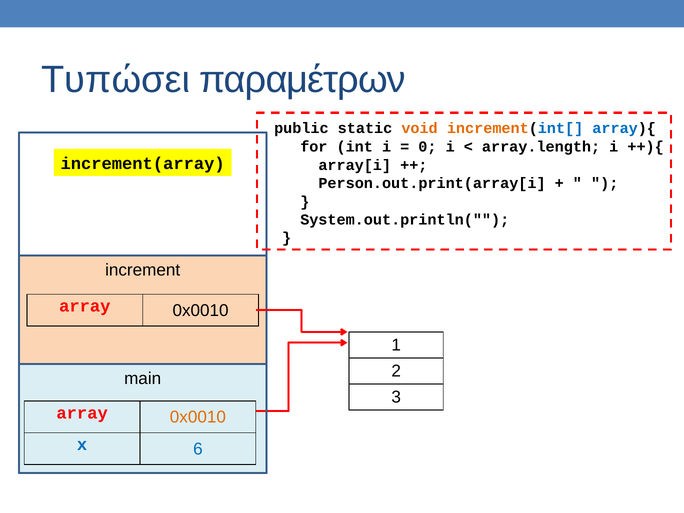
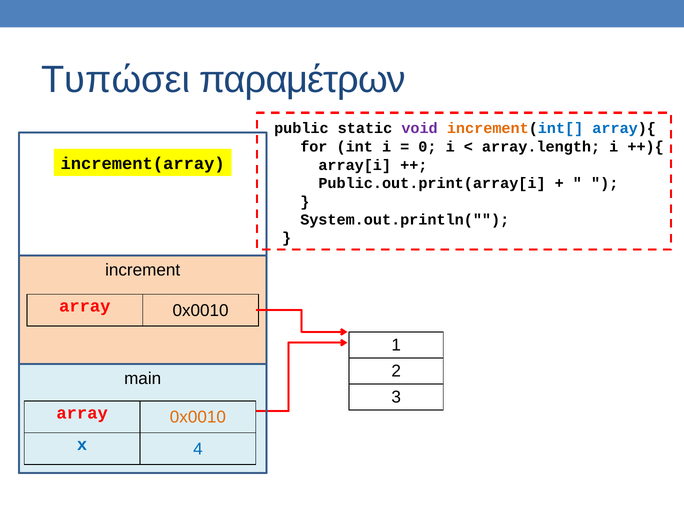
void colour: orange -> purple
Person.out.print(array[i: Person.out.print(array[i -> Public.out.print(array[i
6: 6 -> 4
